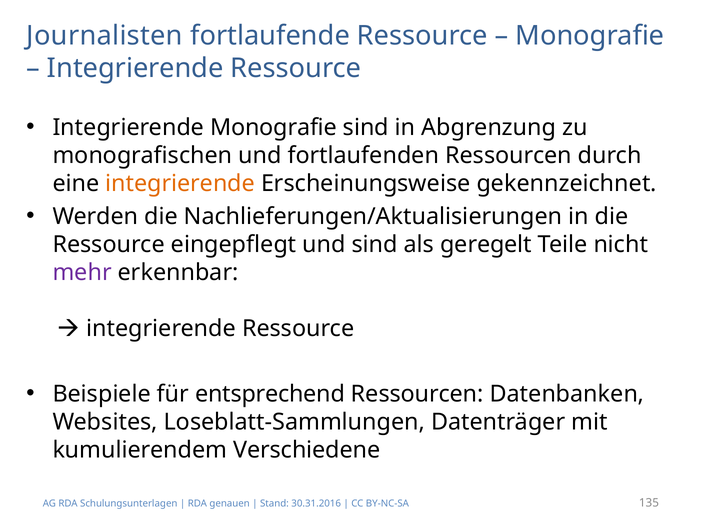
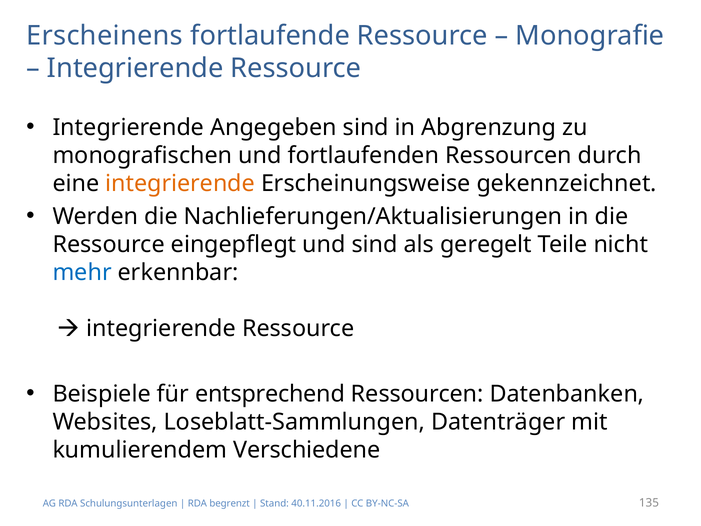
Journalisten: Journalisten -> Erscheinens
Integrierende Monografie: Monografie -> Angegeben
mehr colour: purple -> blue
genauen: genauen -> begrenzt
30.31.2016: 30.31.2016 -> 40.11.2016
